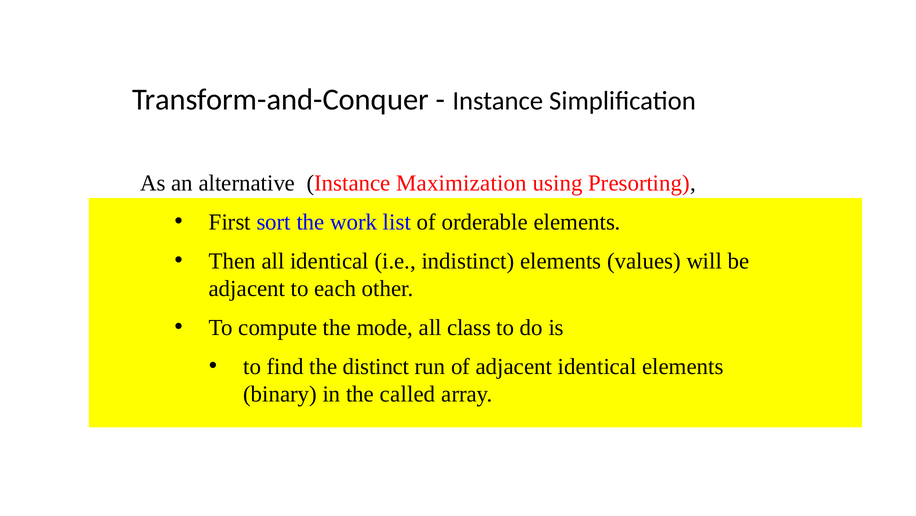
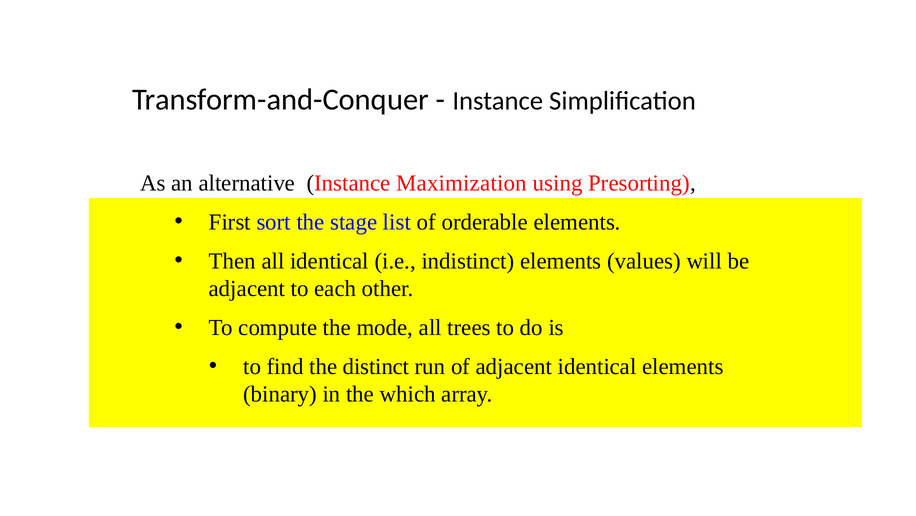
work: work -> stage
class: class -> trees
called: called -> which
